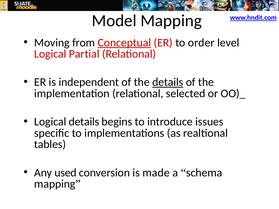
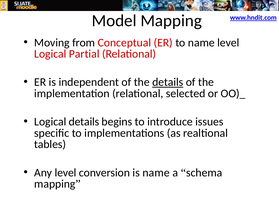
Conceptual underline: present -> none
to order: order -> name
Any used: used -> level
is made: made -> name
